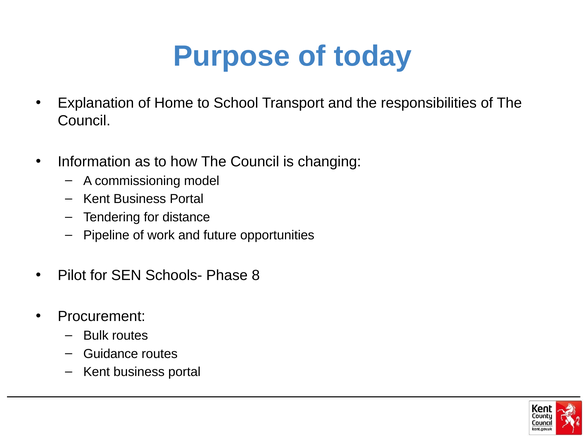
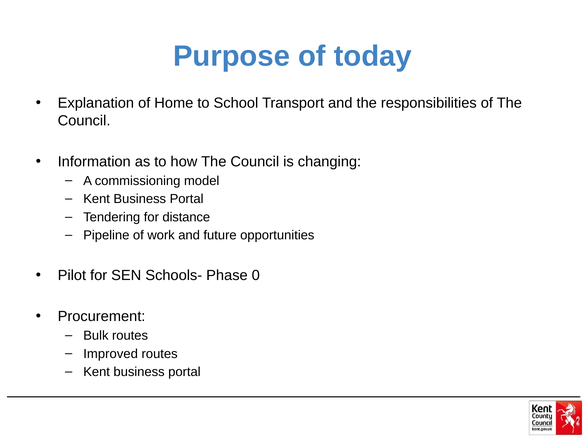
8: 8 -> 0
Guidance: Guidance -> Improved
